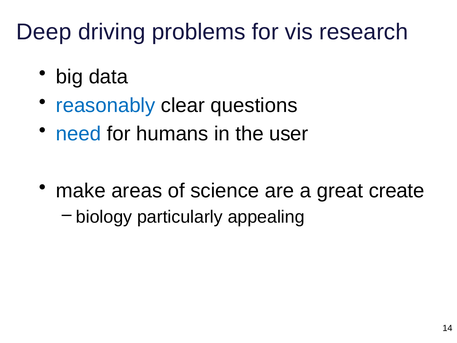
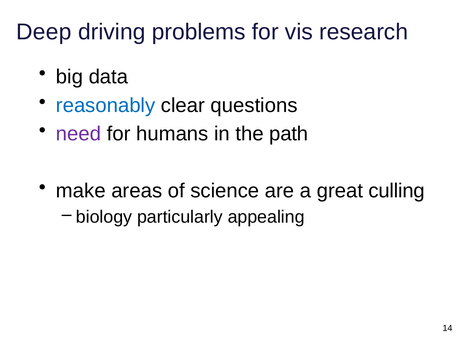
need colour: blue -> purple
user: user -> path
create: create -> culling
